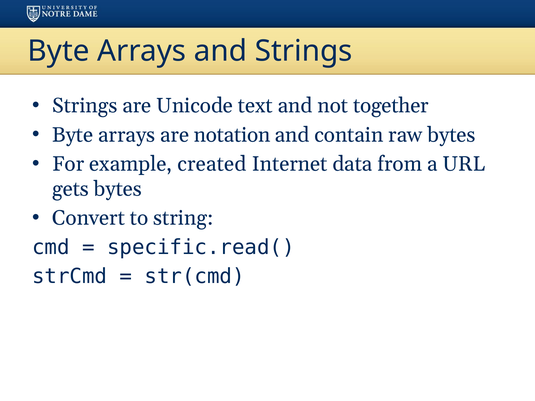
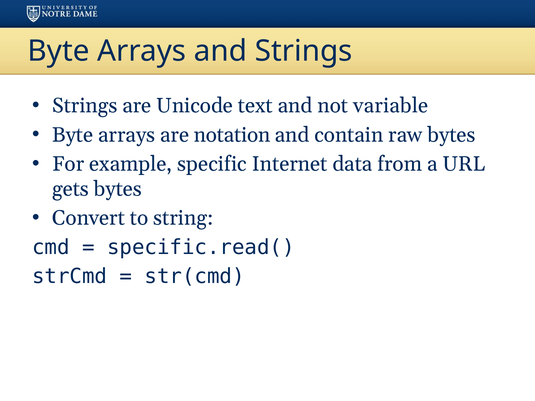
together: together -> variable
created: created -> specific
